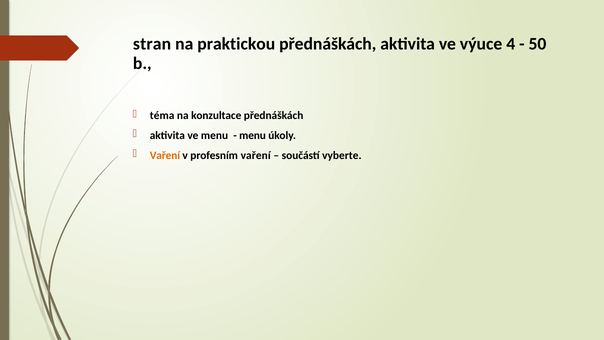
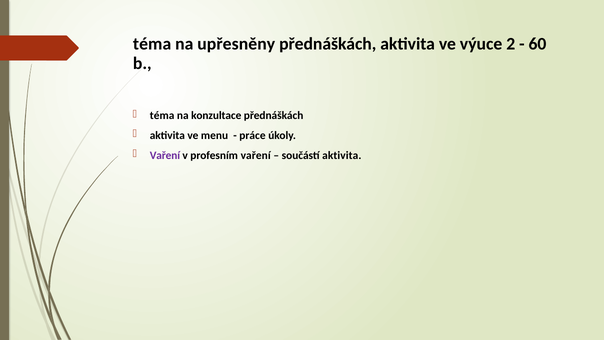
stran at (152, 44): stran -> téma
praktickou: praktickou -> upřesněny
4: 4 -> 2
50: 50 -> 60
menu at (253, 135): menu -> práce
Vaření at (165, 155) colour: orange -> purple
součástí vyberte: vyberte -> aktivita
